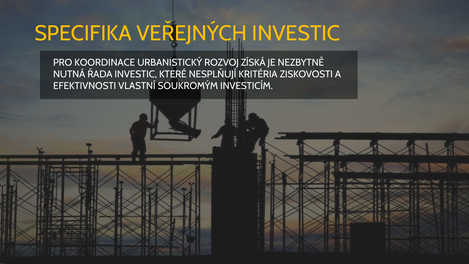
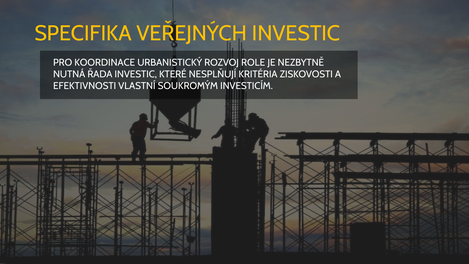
ZÍSKÁ: ZÍSKÁ -> ROLE
